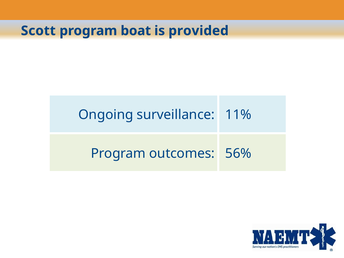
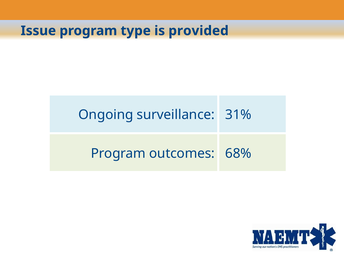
Scott: Scott -> Issue
boat: boat -> type
11%: 11% -> 31%
56%: 56% -> 68%
